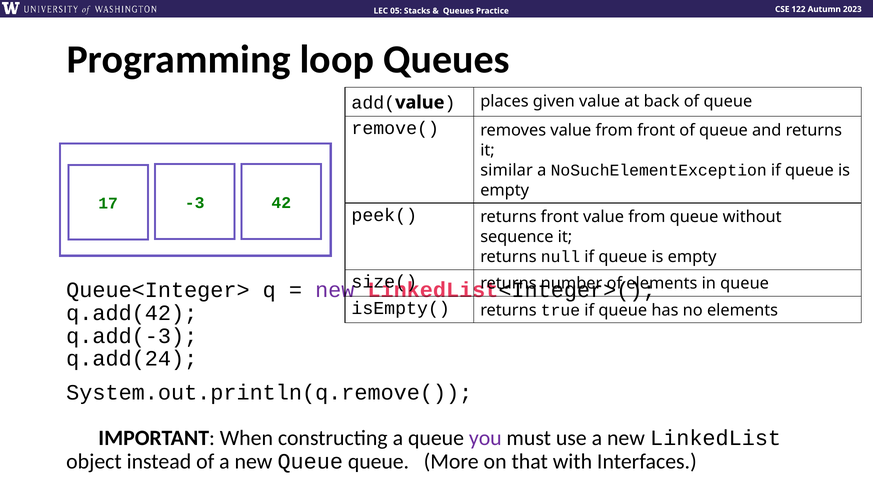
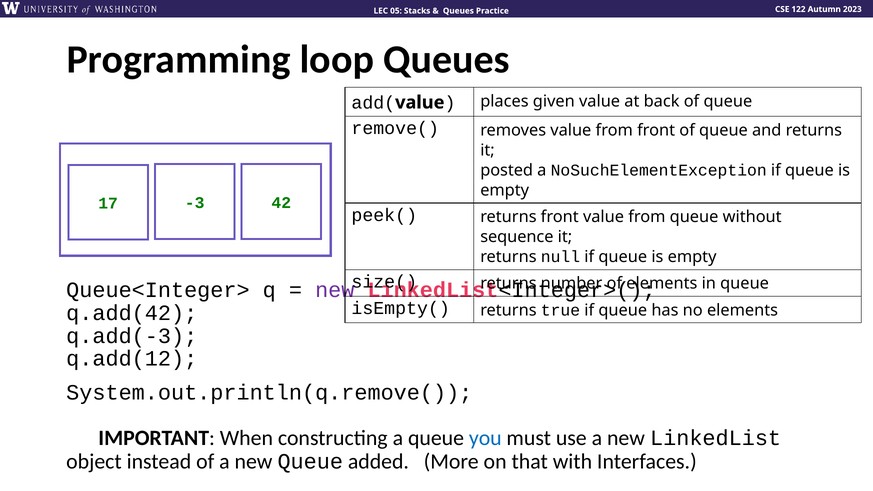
similar: similar -> posted
q.add(24: q.add(24 -> q.add(12
you colour: purple -> blue
Queue queue: queue -> added
